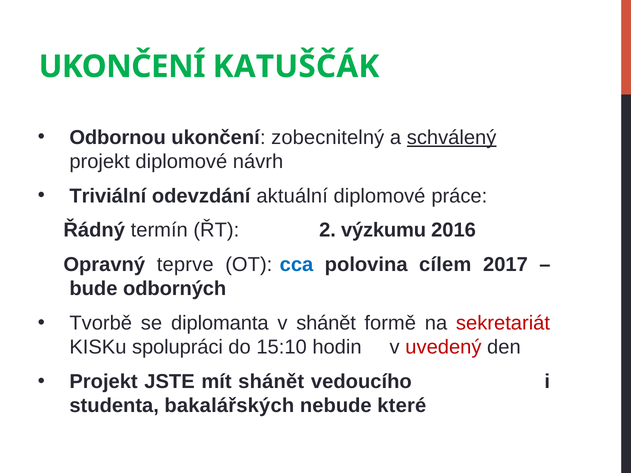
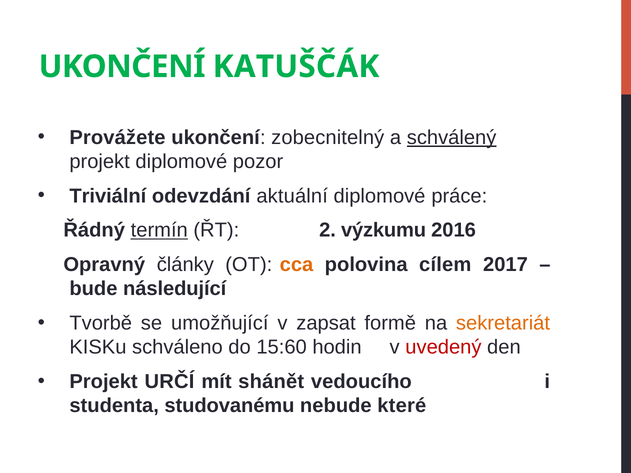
Odbornou: Odbornou -> Provážete
návrh: návrh -> pozor
termín underline: none -> present
teprve: teprve -> články
cca colour: blue -> orange
odborných: odborných -> následující
diplomanta: diplomanta -> umožňující
v shánět: shánět -> zapsat
sekretariát colour: red -> orange
spolupráci: spolupráci -> schváleno
15:10: 15:10 -> 15:60
JSTE: JSTE -> URČÍ
bakalářských: bakalářských -> studovanému
